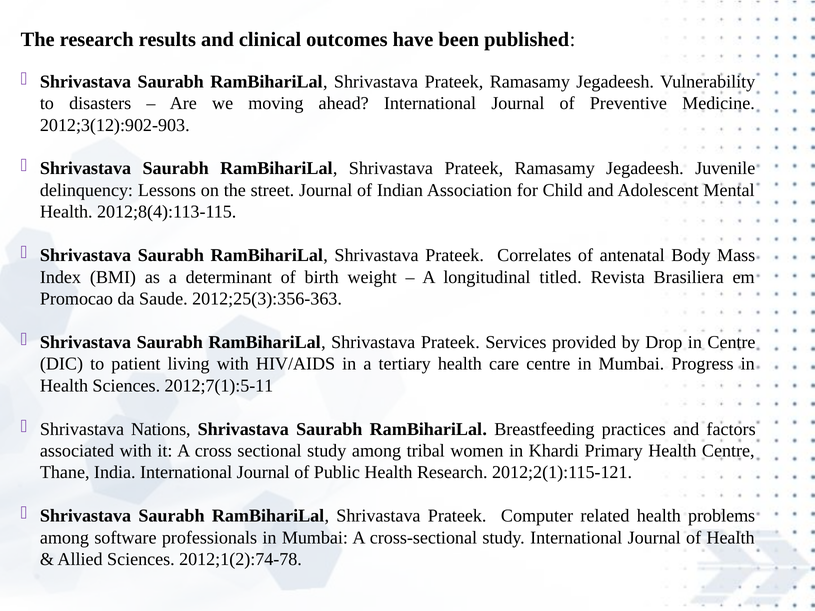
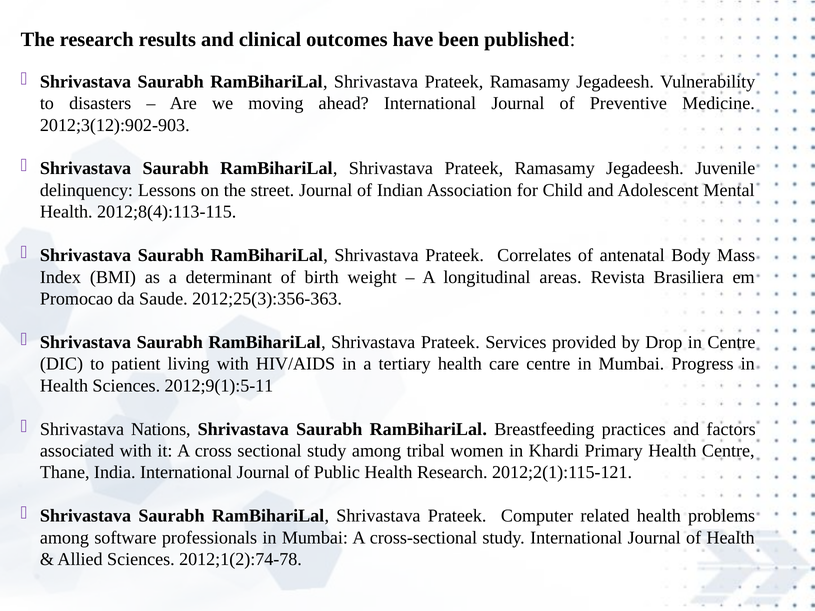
titled: titled -> areas
2012;7(1):5-11: 2012;7(1):5-11 -> 2012;9(1):5-11
